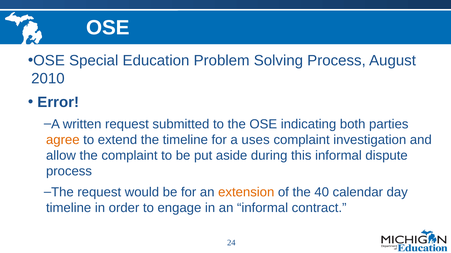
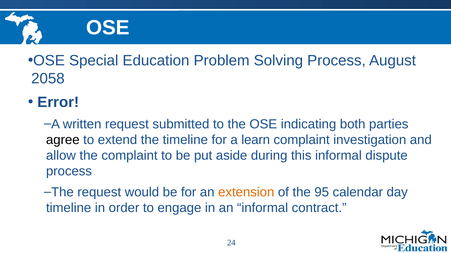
2010: 2010 -> 2058
agree colour: orange -> black
uses: uses -> learn
40: 40 -> 95
